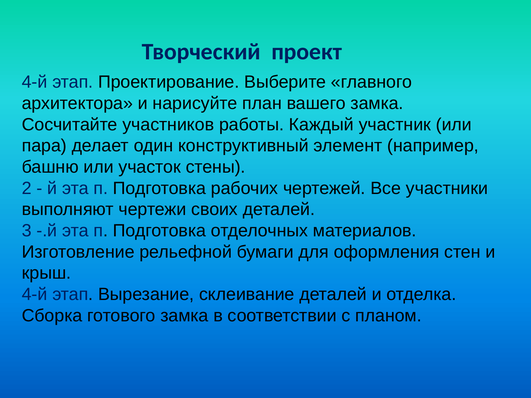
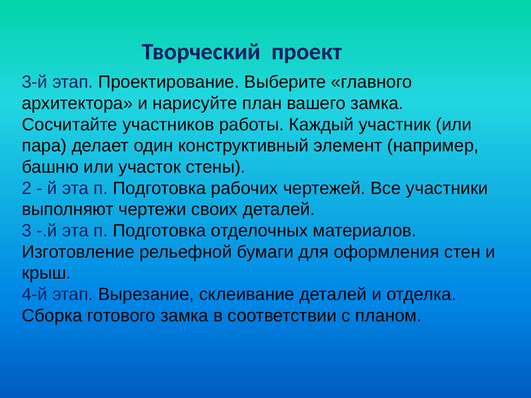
4-й at (35, 82): 4-й -> 3-й
